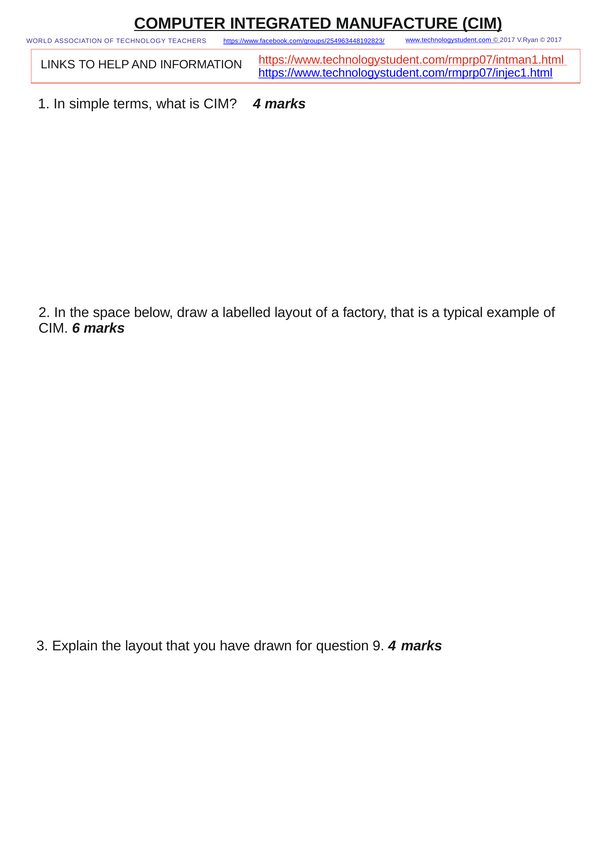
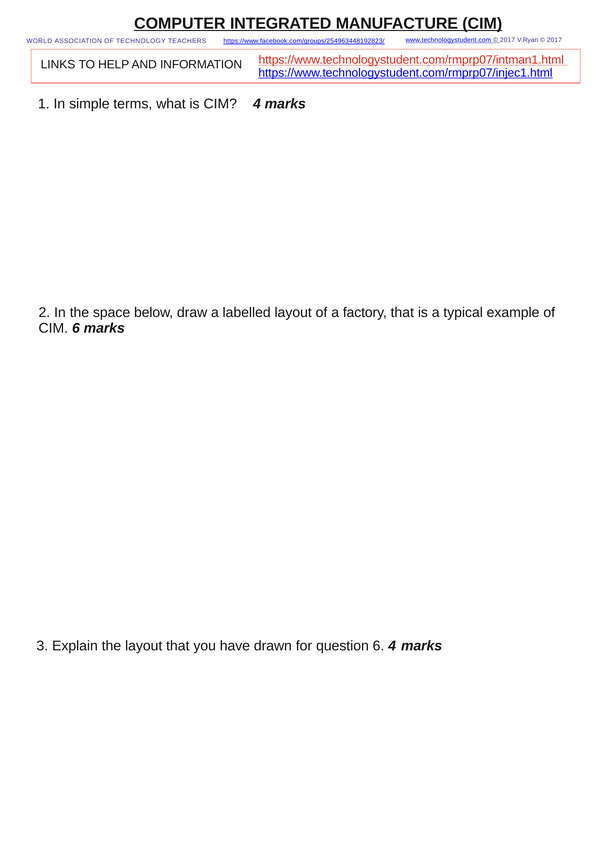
question 9: 9 -> 6
